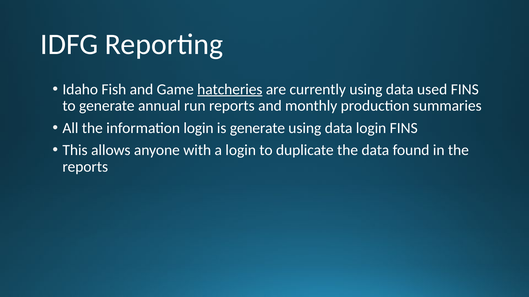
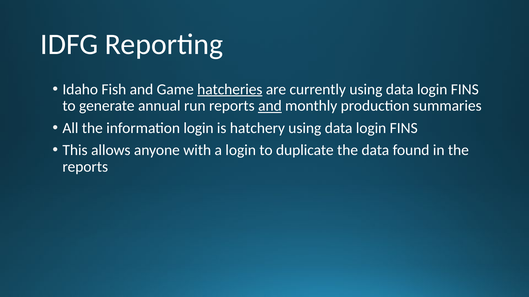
currently using data used: used -> login
and at (270, 106) underline: none -> present
is generate: generate -> hatchery
